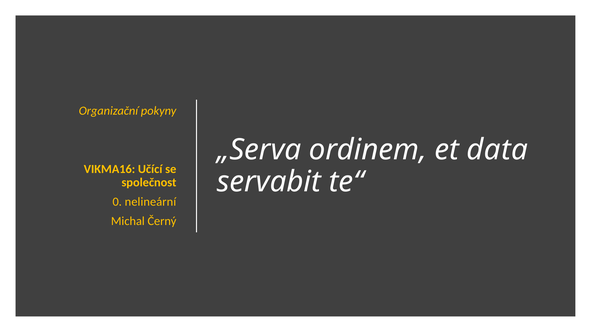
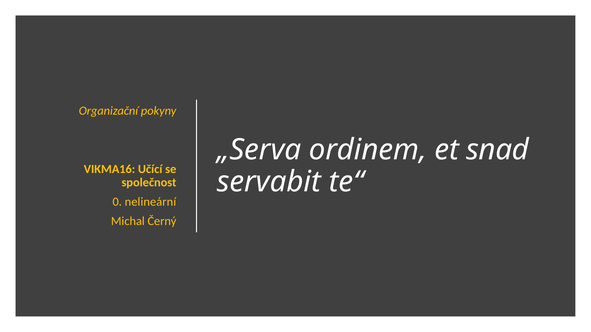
data: data -> snad
